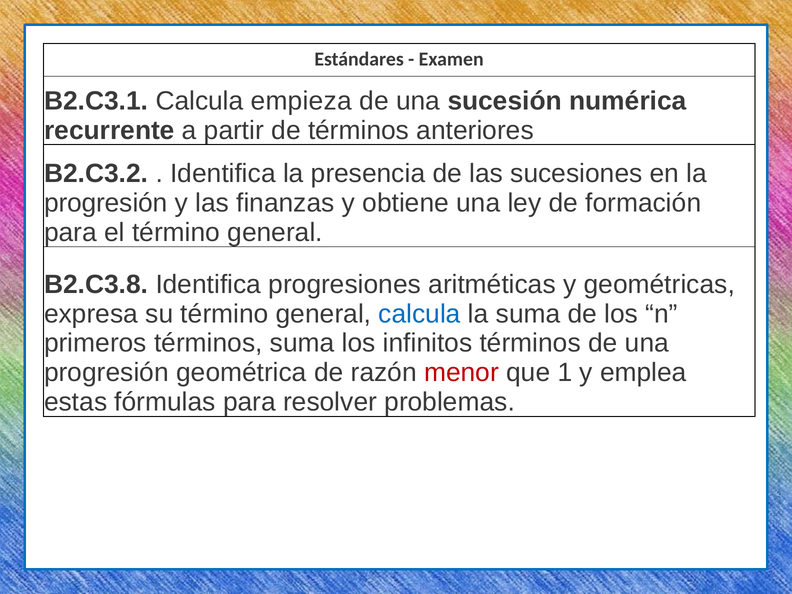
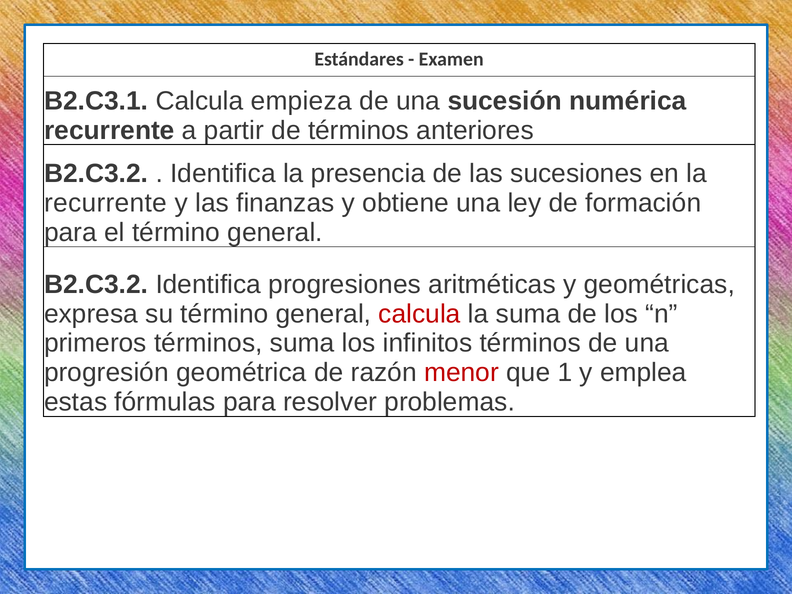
progresión at (106, 203): progresión -> recurrente
B2.C3.8 at (96, 284): B2.C3.8 -> B2.C3.2
calcula at (420, 314) colour: blue -> red
